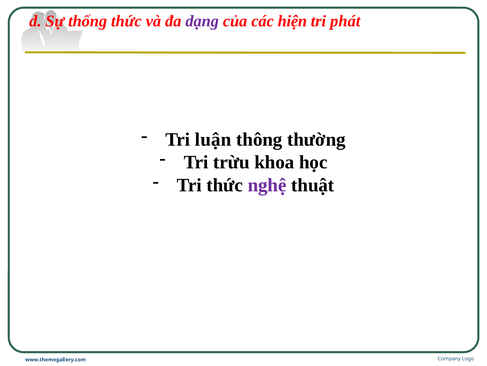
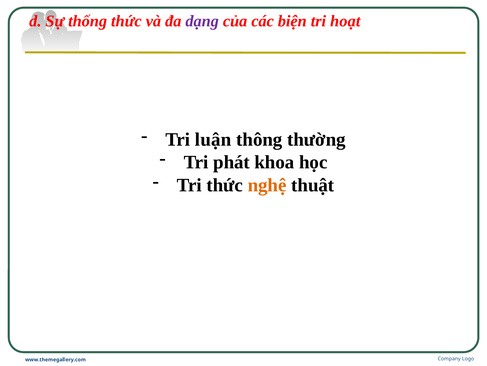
hiện: hiện -> biện
phát: phát -> hoạt
trừu: trừu -> phát
nghệ colour: purple -> orange
